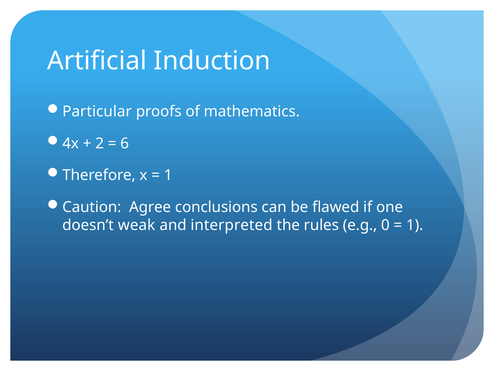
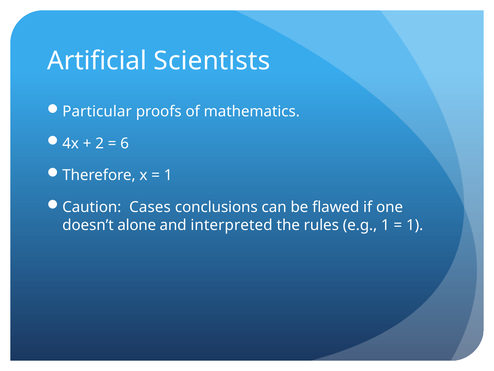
Induction: Induction -> Scientists
Agree: Agree -> Cases
weak: weak -> alone
e.g 0: 0 -> 1
